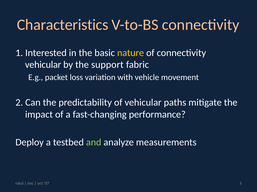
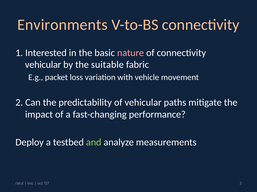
Characteristics: Characteristics -> Environments
nature colour: yellow -> pink
support: support -> suitable
